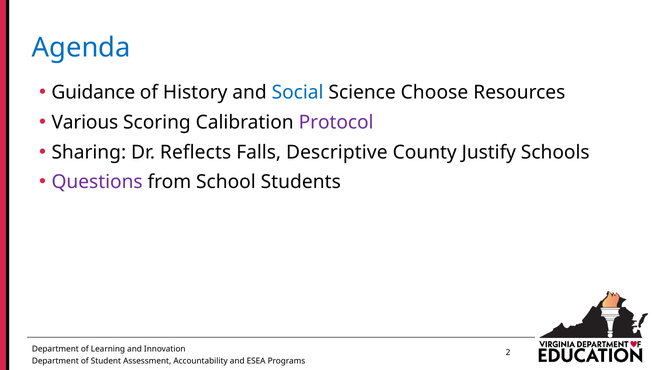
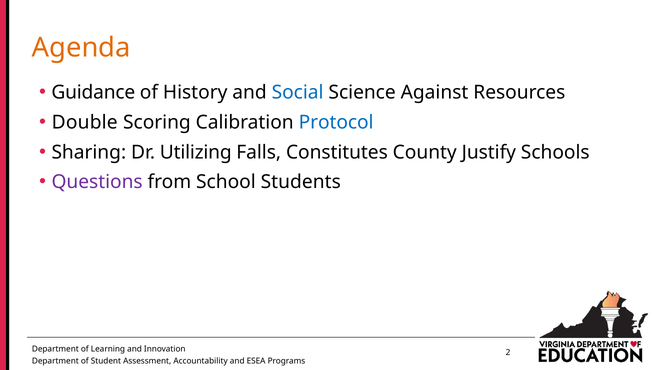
Agenda colour: blue -> orange
Choose: Choose -> Against
Various: Various -> Double
Protocol colour: purple -> blue
Reflects: Reflects -> Utilizing
Descriptive: Descriptive -> Constitutes
